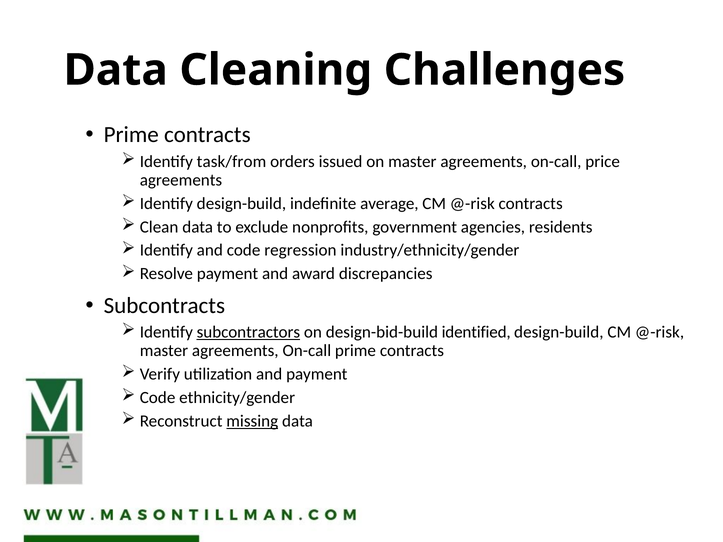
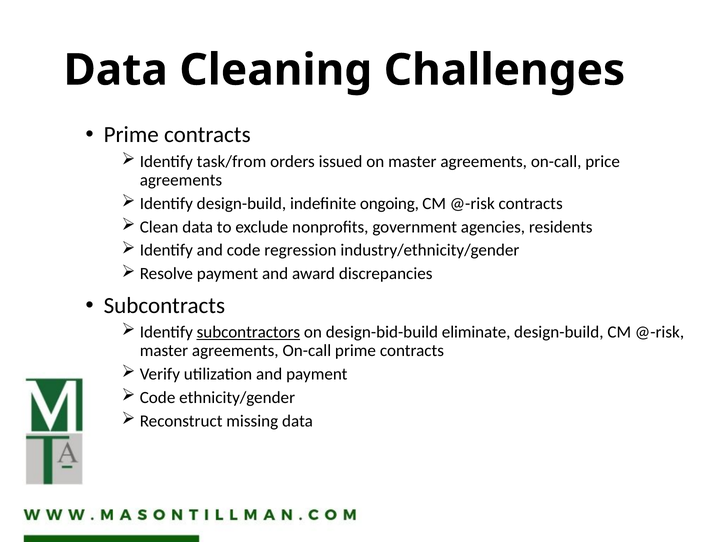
average: average -> ongoing
identified: identified -> eliminate
missing underline: present -> none
